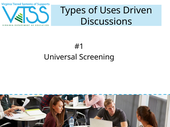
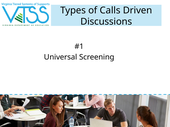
Uses: Uses -> Calls
